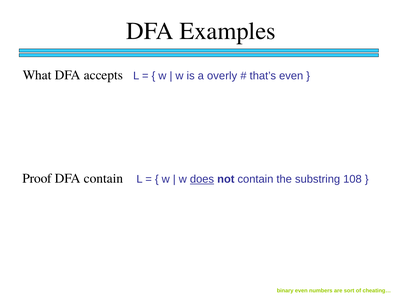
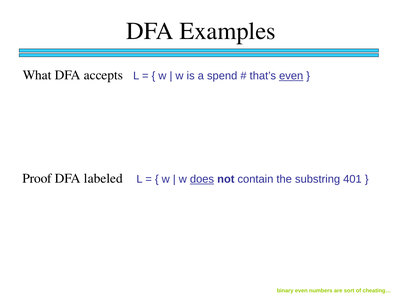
overly: overly -> spend
even at (291, 76) underline: none -> present
DFA contain: contain -> labeled
108: 108 -> 401
